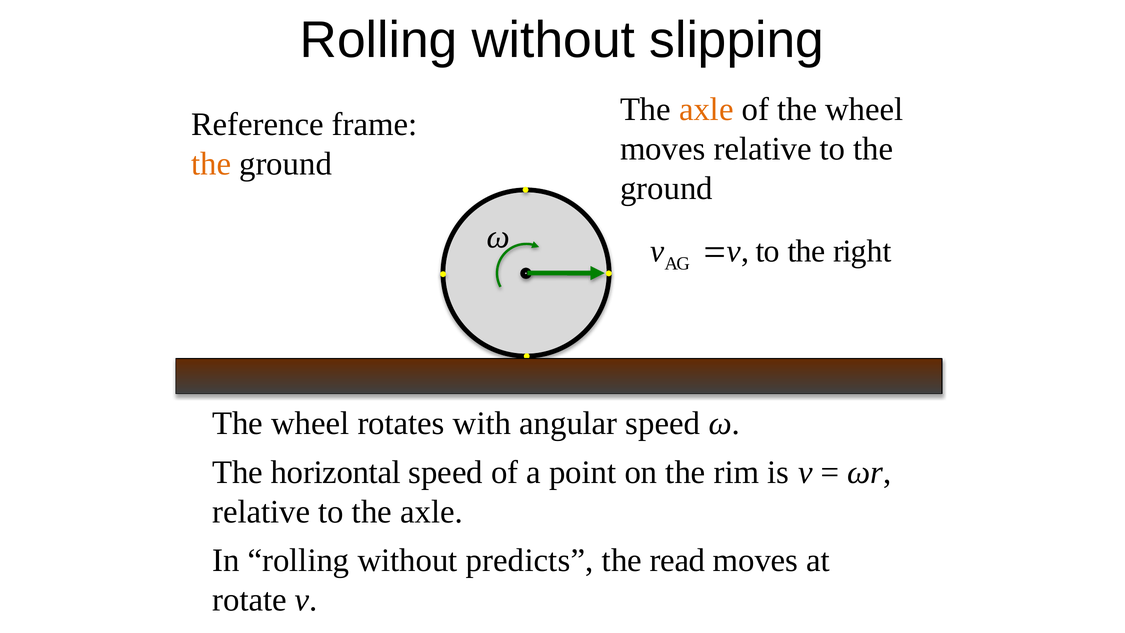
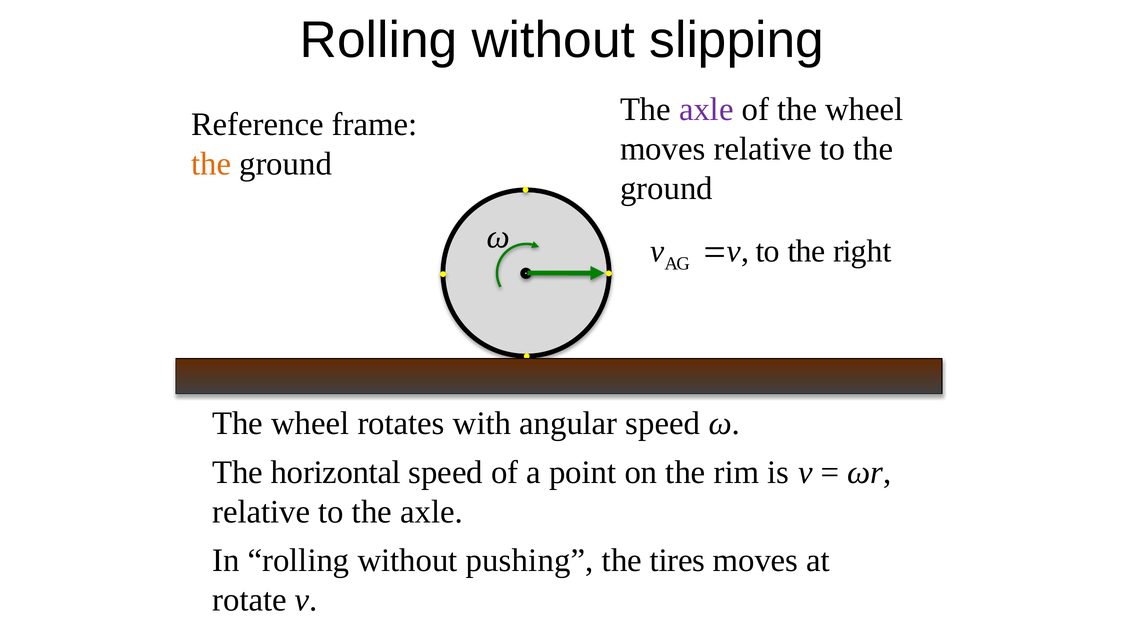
axle at (706, 109) colour: orange -> purple
predicts: predicts -> pushing
read: read -> tires
